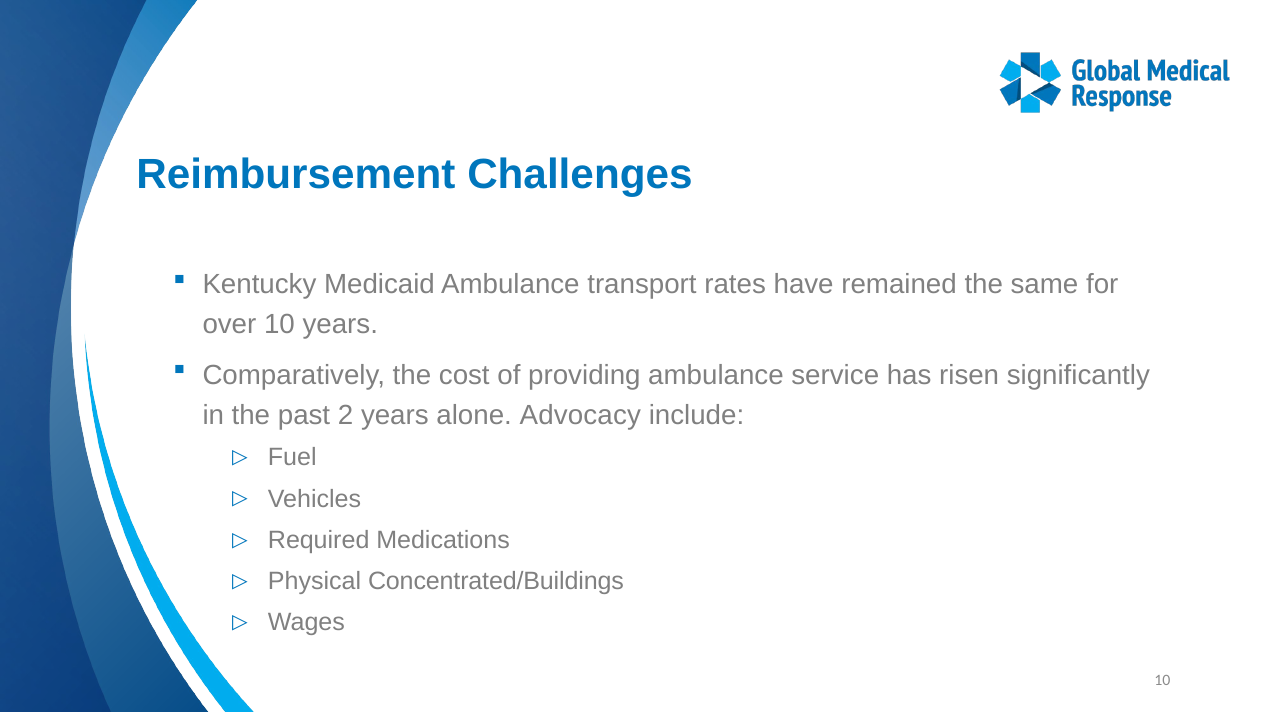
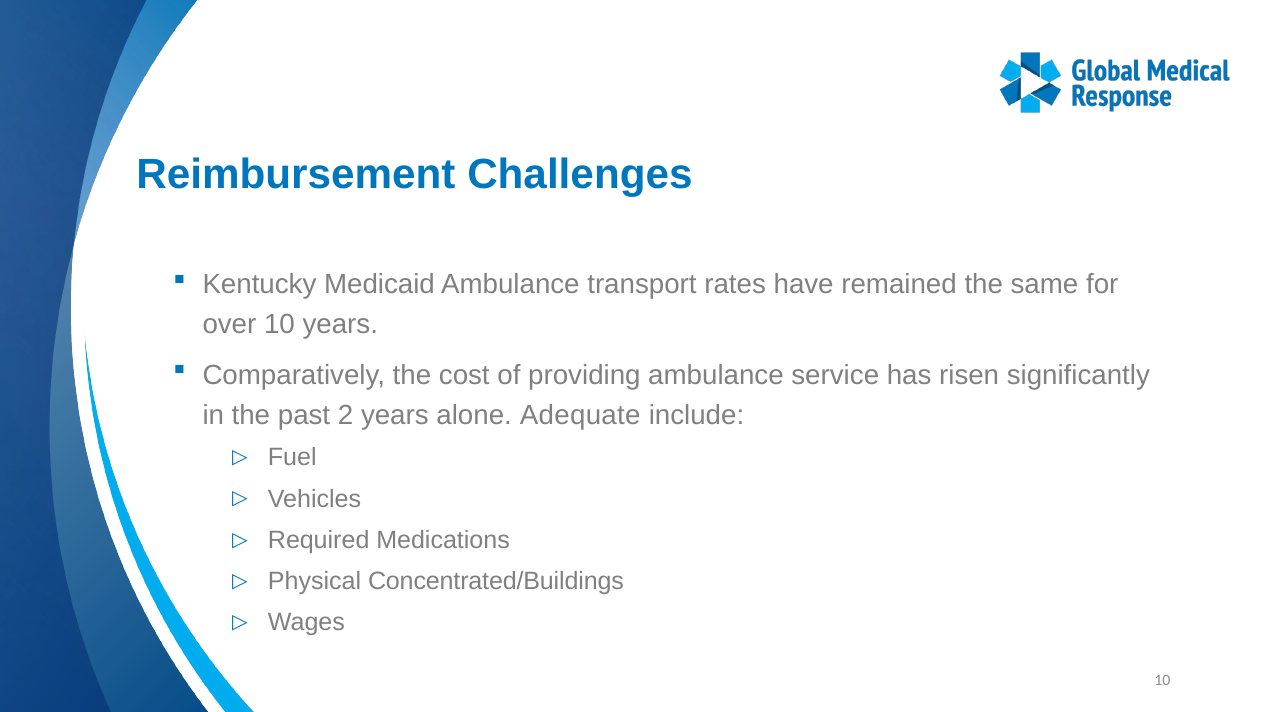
Advocacy: Advocacy -> Adequate
